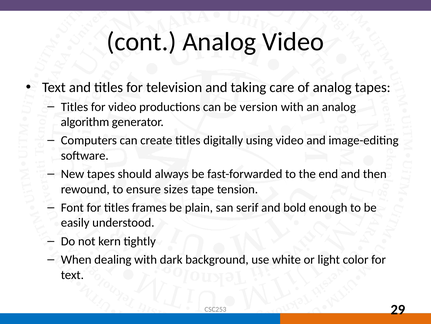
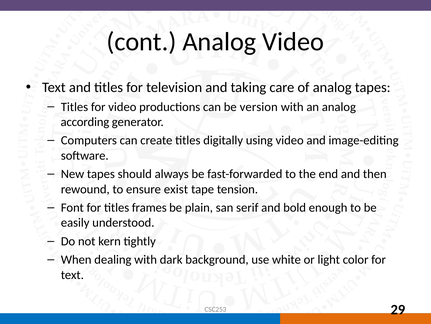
algorithm: algorithm -> according
sizes: sizes -> exist
